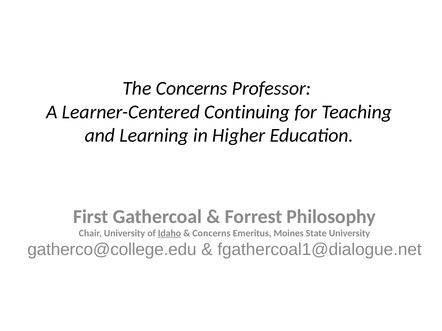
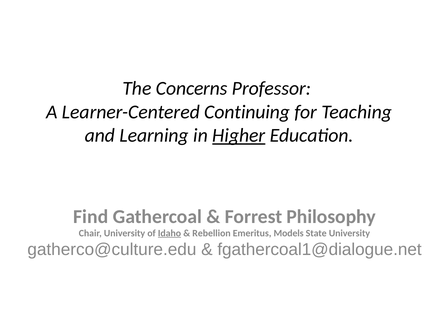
Higher underline: none -> present
First: First -> Find
Concerns at (211, 234): Concerns -> Rebellion
Moines: Moines -> Models
gatherco@college.edu: gatherco@college.edu -> gatherco@culture.edu
